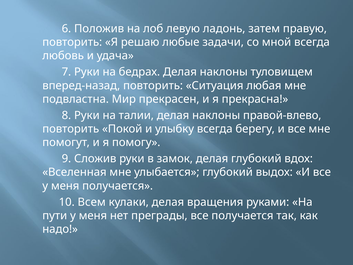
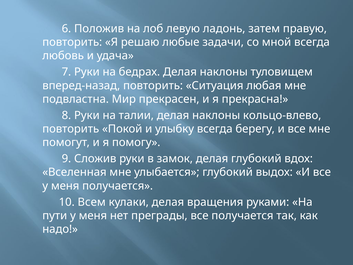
правой-влево: правой-влево -> кольцо-влево
